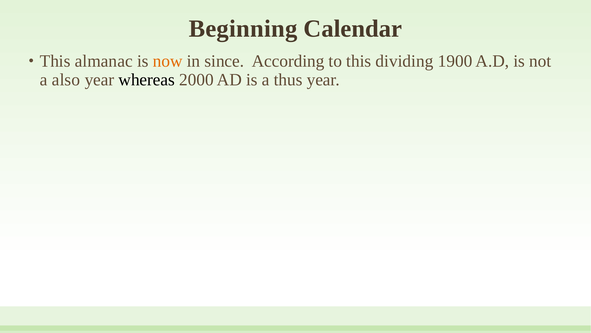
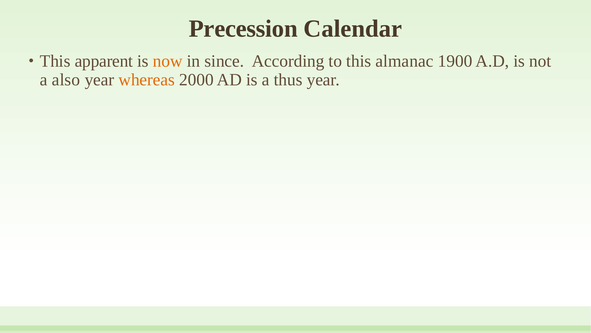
Beginning: Beginning -> Precession
almanac: almanac -> apparent
dividing: dividing -> almanac
whereas colour: black -> orange
